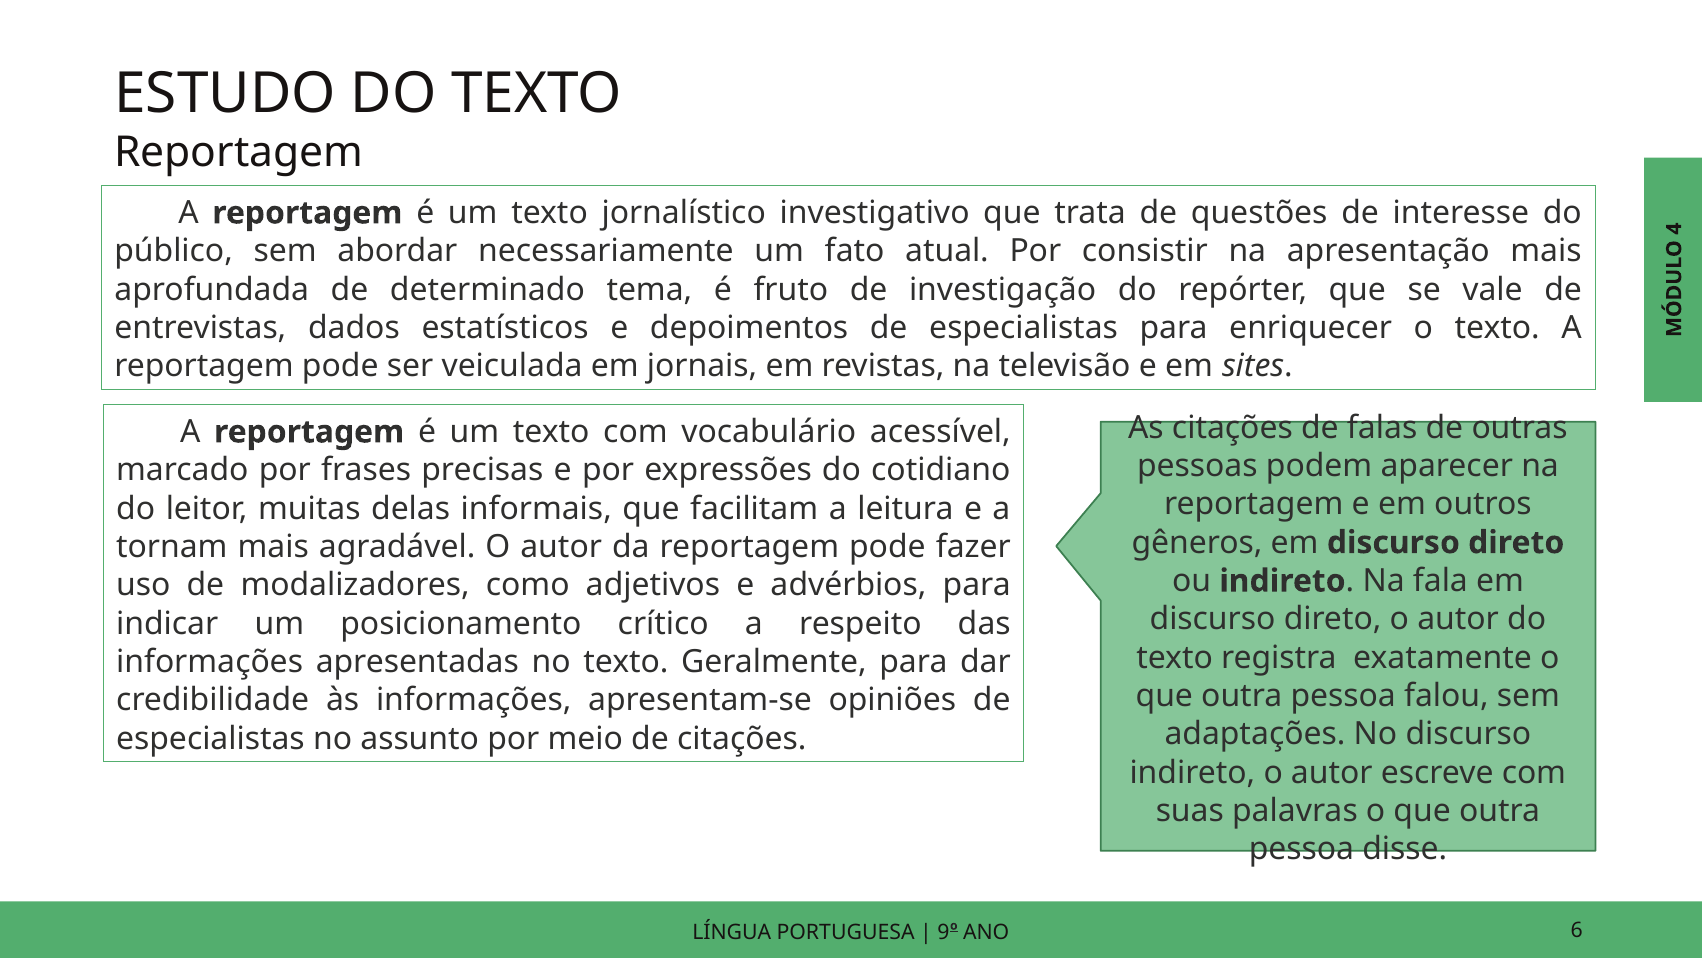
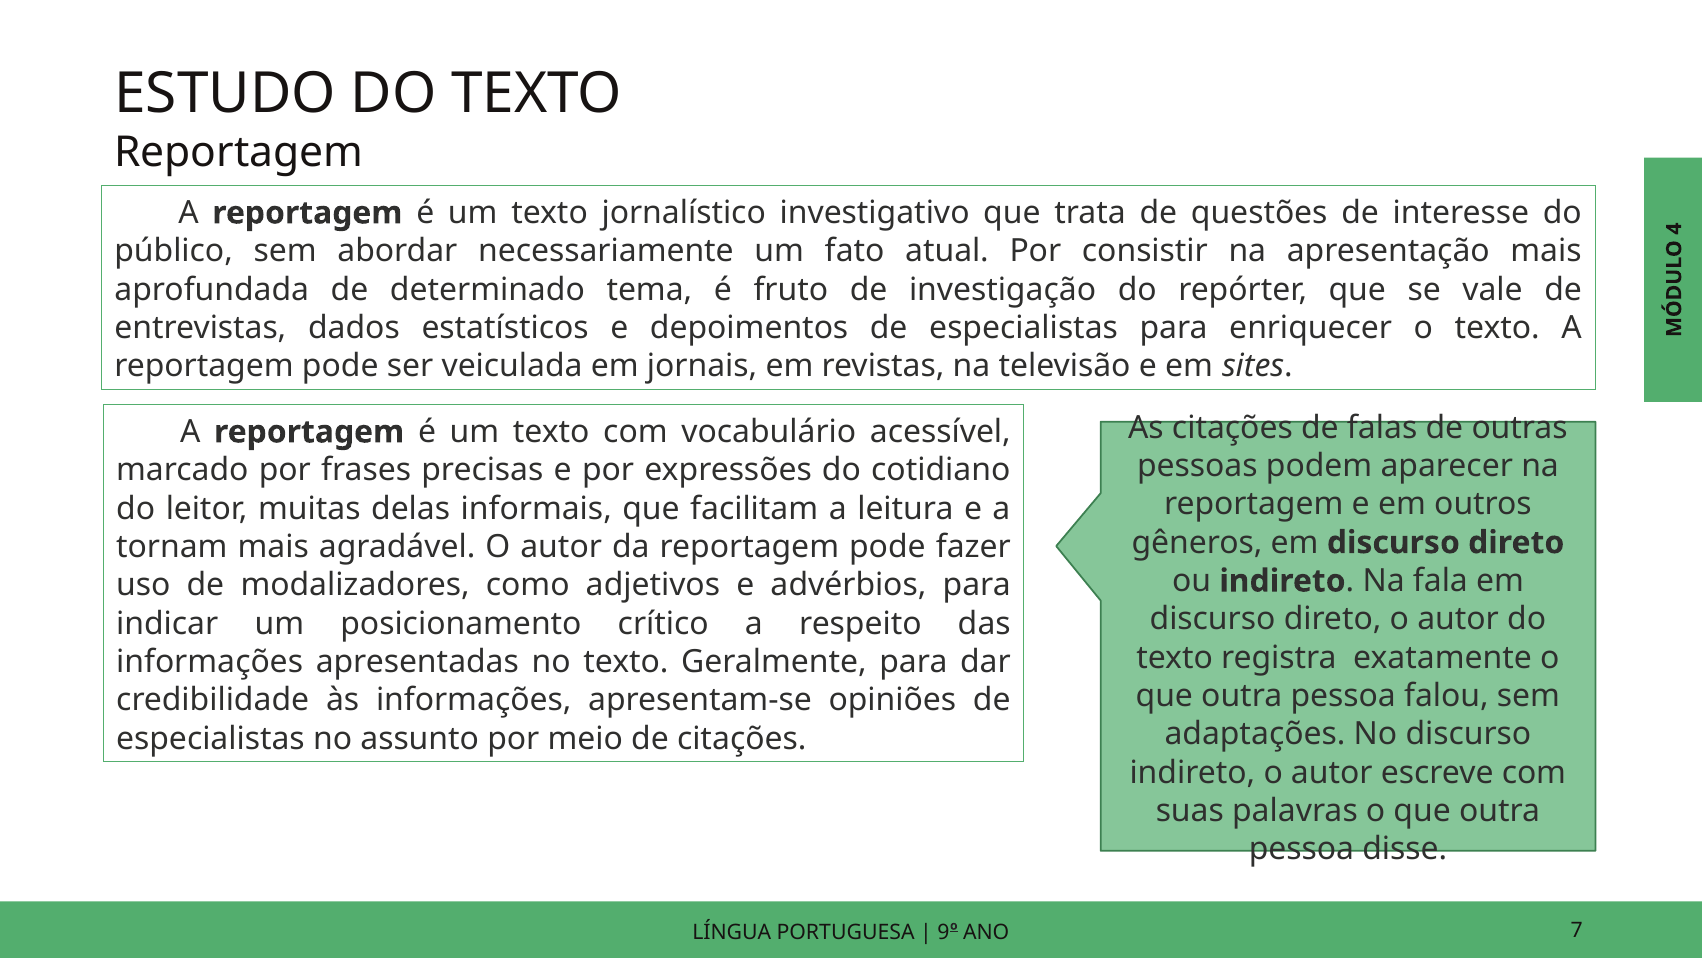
6: 6 -> 7
